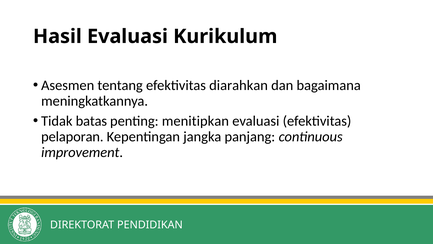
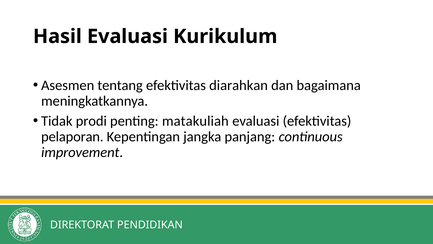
batas: batas -> prodi
menitipkan: menitipkan -> matakuliah
